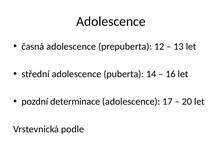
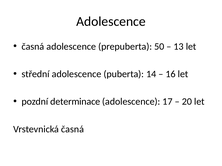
12: 12 -> 50
Vrstevnická podle: podle -> časná
